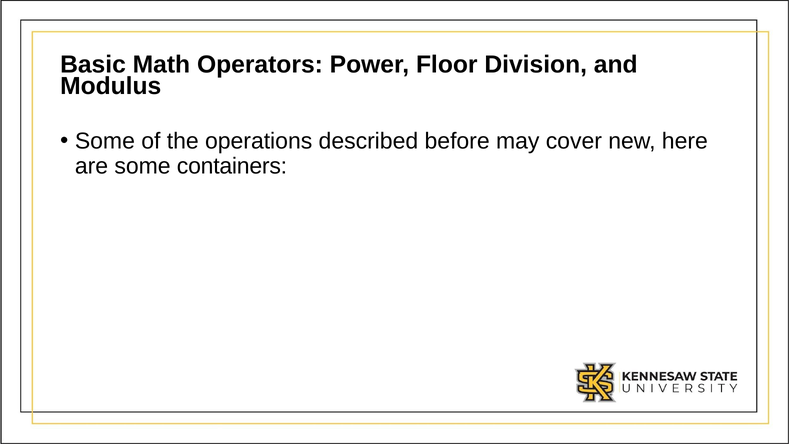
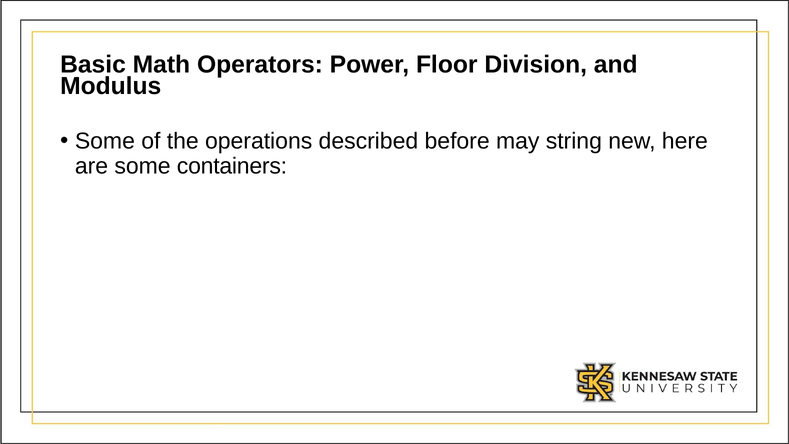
cover: cover -> string
